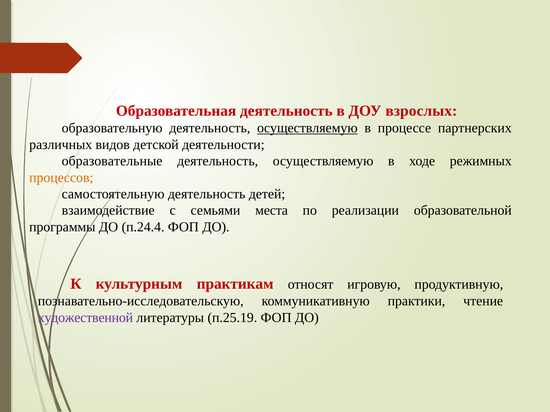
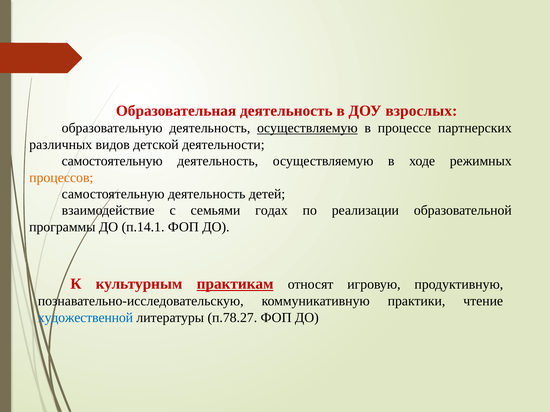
образовательные at (112, 161): образовательные -> самостоятельную
места: места -> годах
п.24.4: п.24.4 -> п.14.1
практикам underline: none -> present
художественной colour: purple -> blue
п.25.19: п.25.19 -> п.78.27
